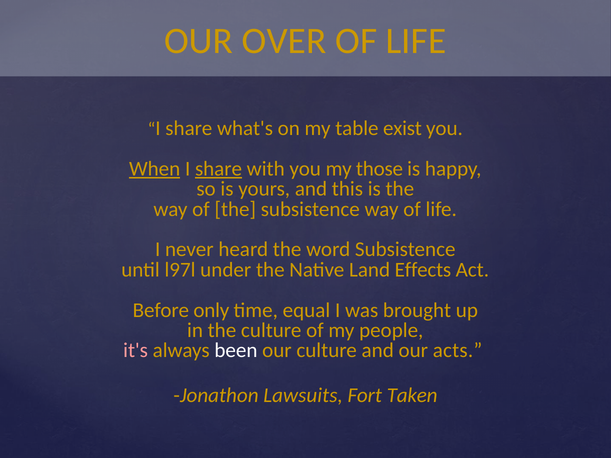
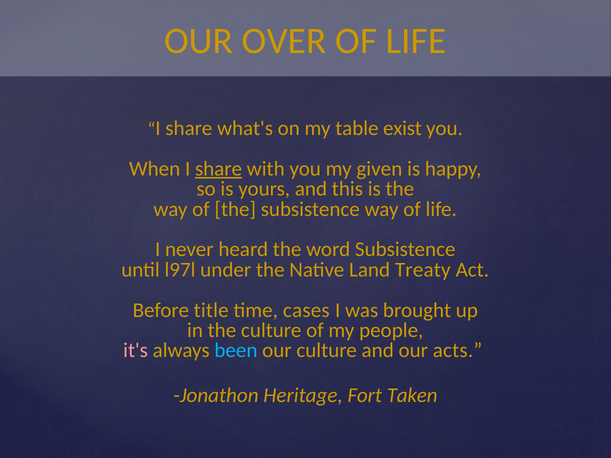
When underline: present -> none
those: those -> given
Effects: Effects -> Treaty
only: only -> title
equal: equal -> cases
been colour: white -> light blue
Lawsuits: Lawsuits -> Heritage
